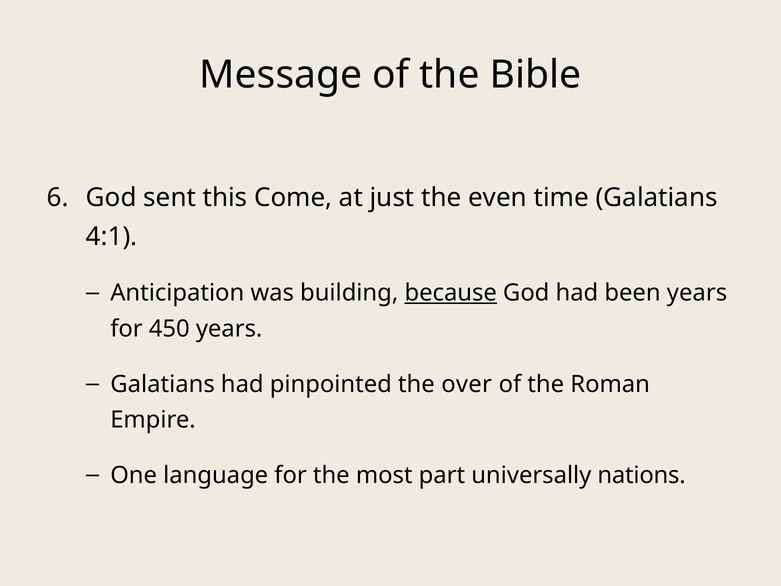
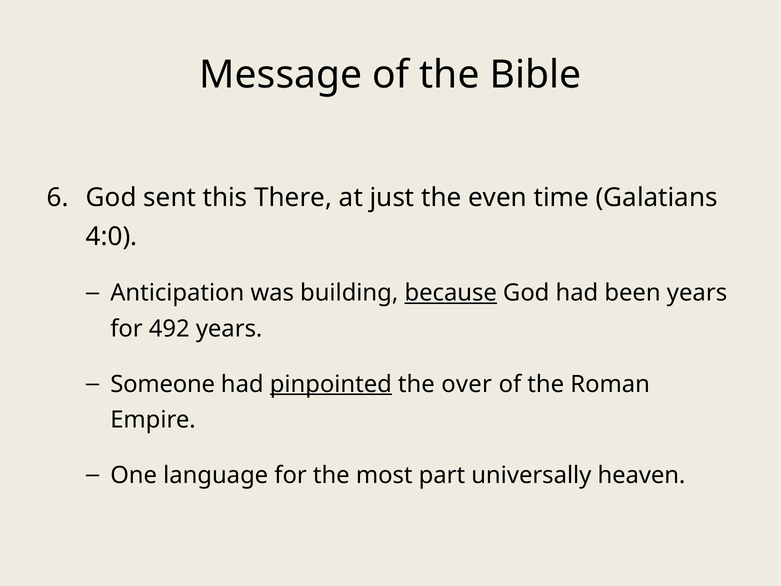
Come: Come -> There
4:1: 4:1 -> 4:0
450: 450 -> 492
Galatians at (163, 384): Galatians -> Someone
pinpointed underline: none -> present
nations: nations -> heaven
